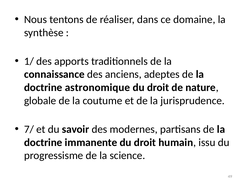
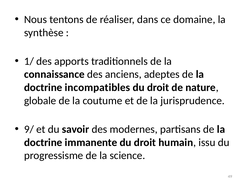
astronomique: astronomique -> incompatibles
7/: 7/ -> 9/
